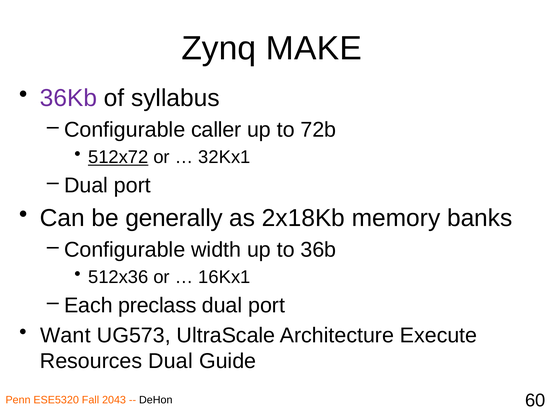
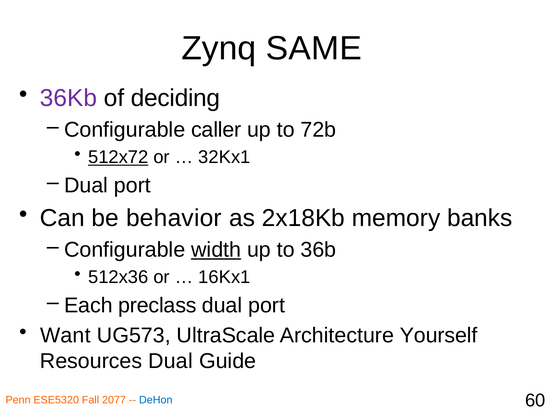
MAKE: MAKE -> SAME
syllabus: syllabus -> deciding
generally: generally -> behavior
width underline: none -> present
Execute: Execute -> Yourself
2043: 2043 -> 2077
DeHon colour: black -> blue
